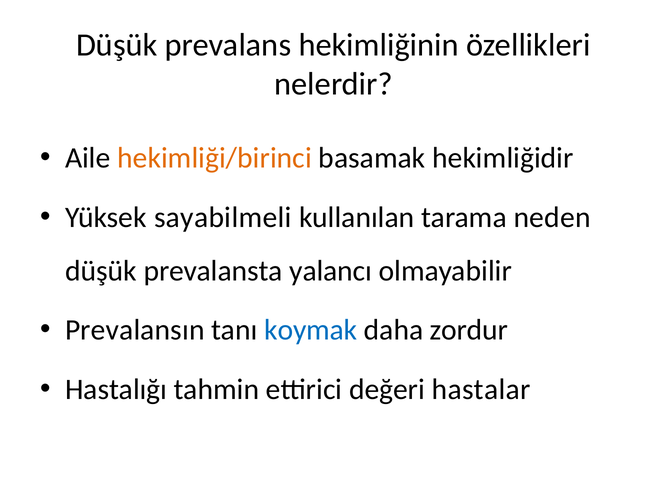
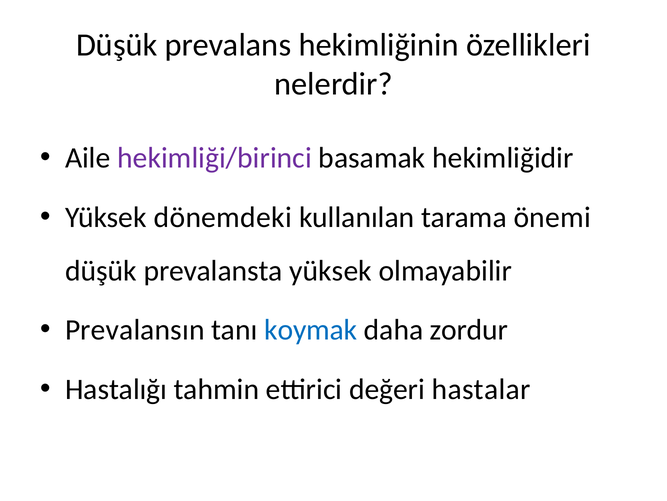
hekimliği/birinci colour: orange -> purple
sayabilmeli: sayabilmeli -> dönemdeki
neden: neden -> önemi
prevalansta yalancı: yalancı -> yüksek
